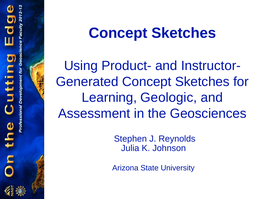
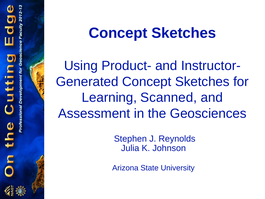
Geologic: Geologic -> Scanned
